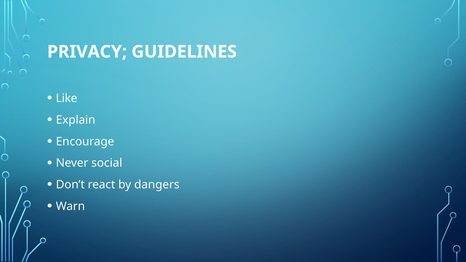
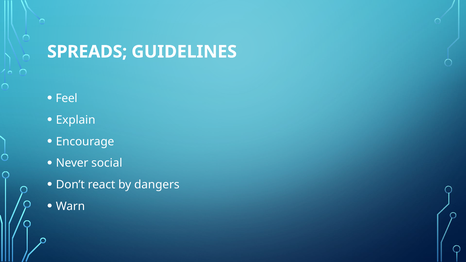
PRIVACY: PRIVACY -> SPREADS
Like: Like -> Feel
